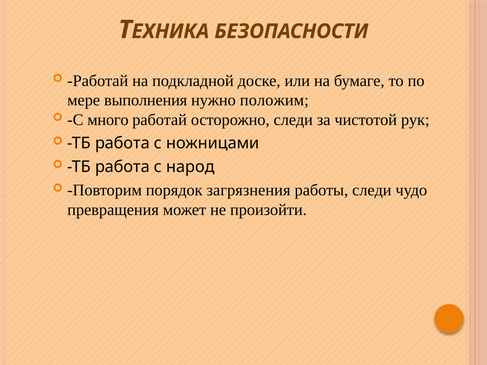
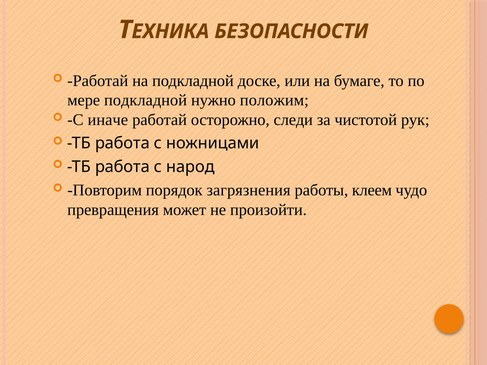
мере выполнения: выполнения -> подкладной
много: много -> иначе
работы следи: следи -> клеем
